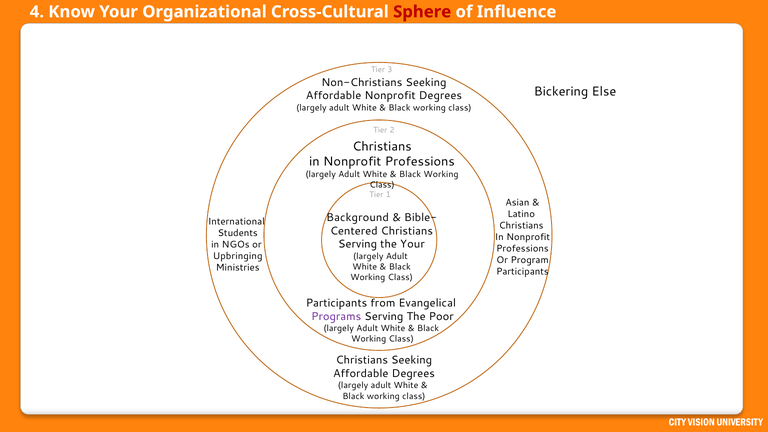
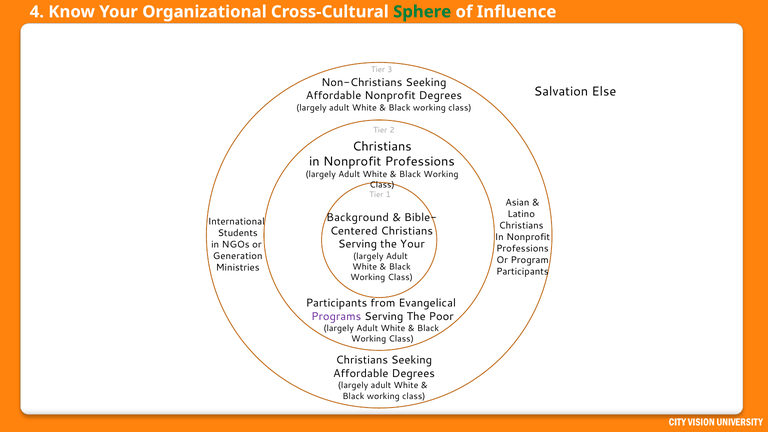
Sphere colour: red -> green
Bickering: Bickering -> Salvation
Upbringing: Upbringing -> Generation
